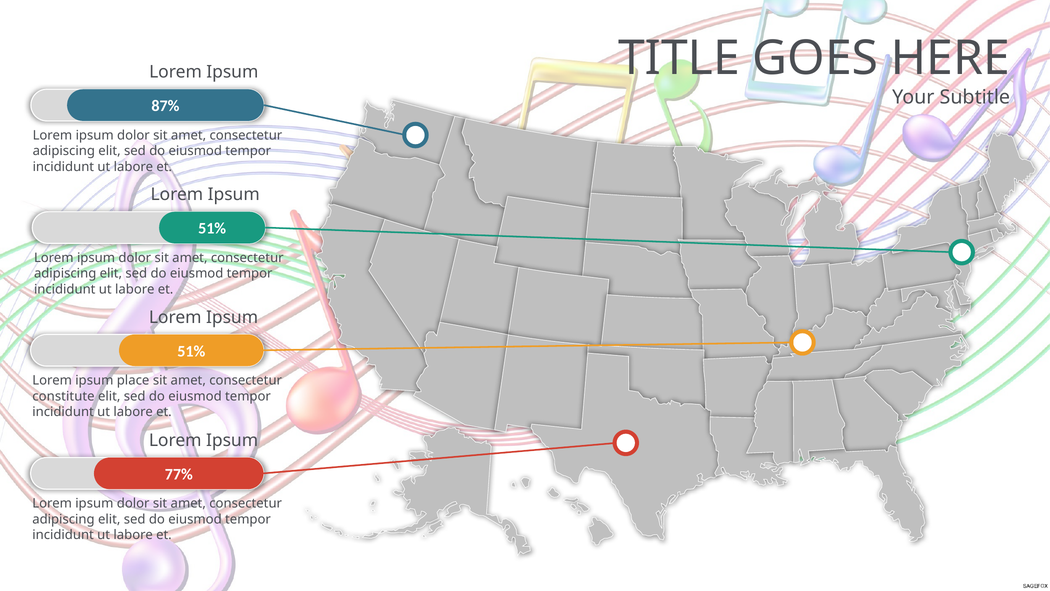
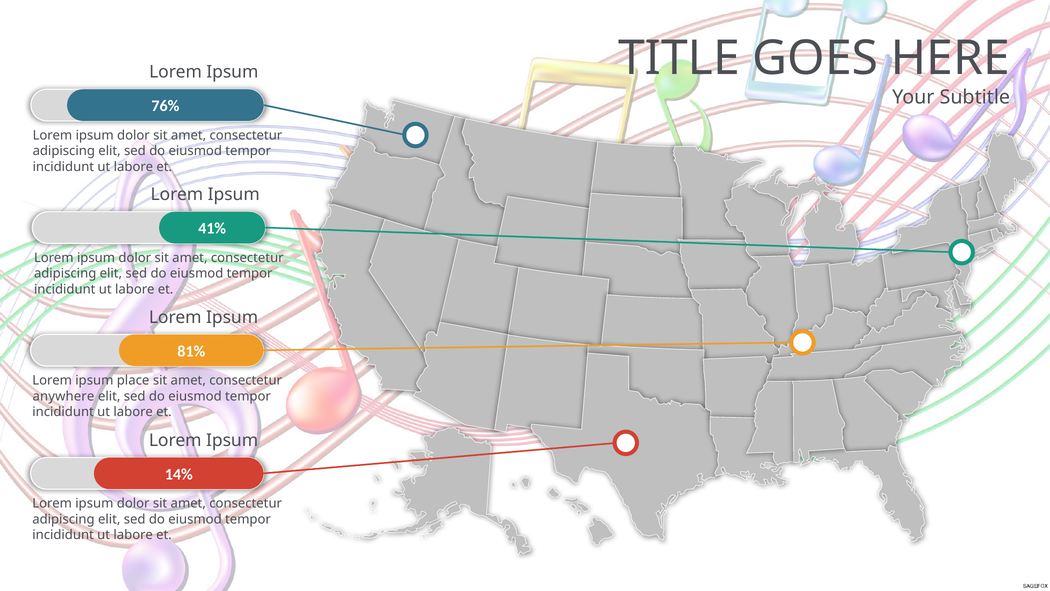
87%: 87% -> 76%
51% at (212, 229): 51% -> 41%
51% at (191, 351): 51% -> 81%
constitute: constitute -> anywhere
77%: 77% -> 14%
